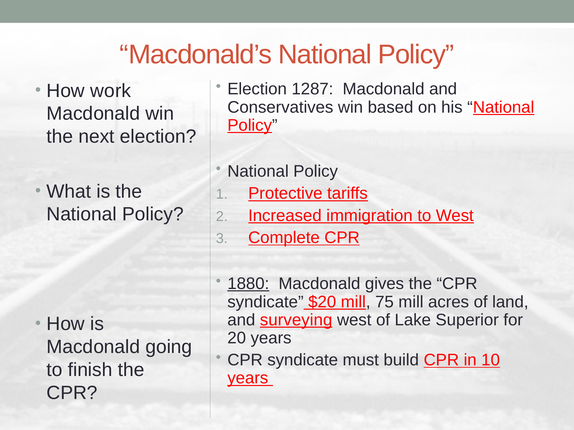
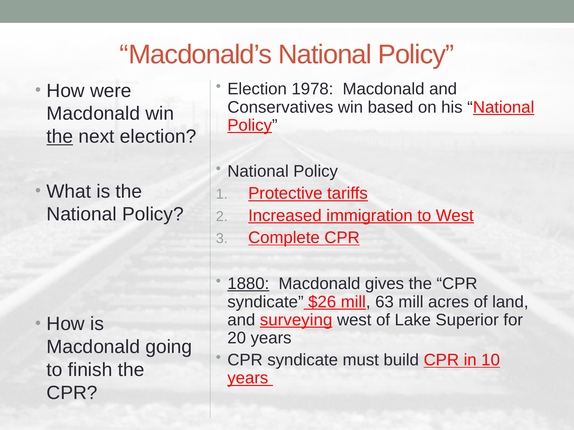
1287: 1287 -> 1978
work: work -> were
the at (60, 137) underline: none -> present
$20: $20 -> $26
75: 75 -> 63
